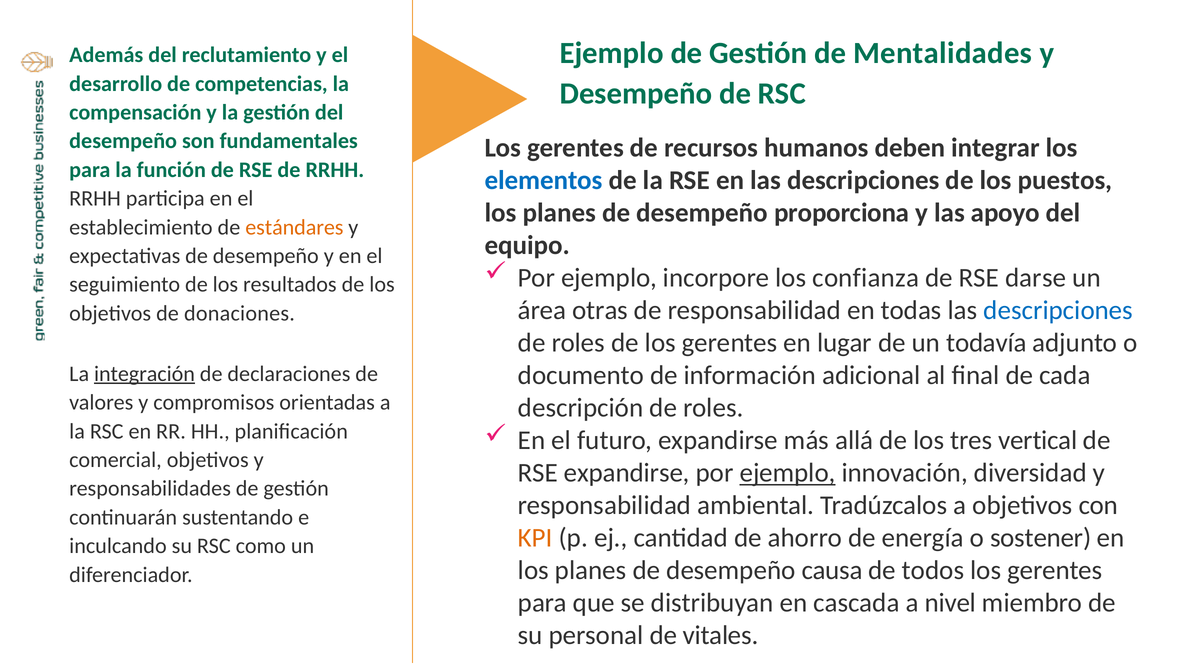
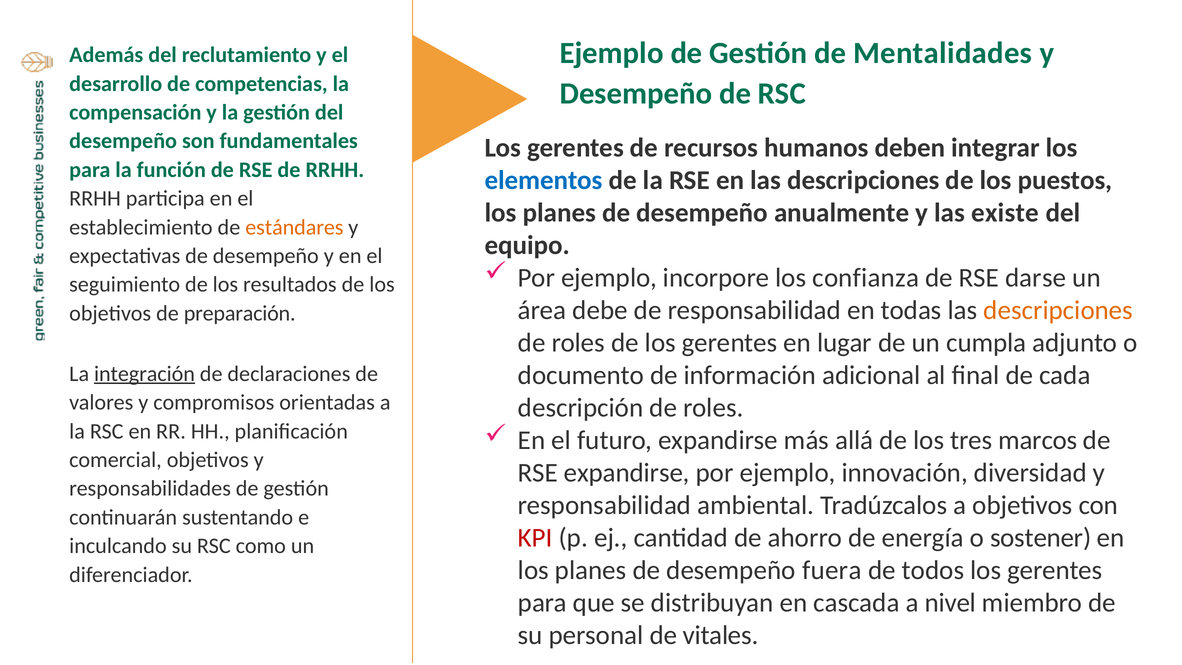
proporciona: proporciona -> anualmente
apoyo: apoyo -> existe
otras: otras -> debe
descripciones at (1058, 310) colour: blue -> orange
donaciones: donaciones -> preparación
todavía: todavía -> cumpla
vertical: vertical -> marcos
ejemplo at (788, 473) underline: present -> none
KPI colour: orange -> red
causa: causa -> fuera
